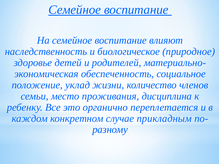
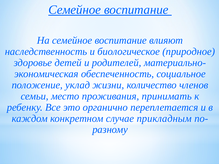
дисциплина: дисциплина -> принимать
